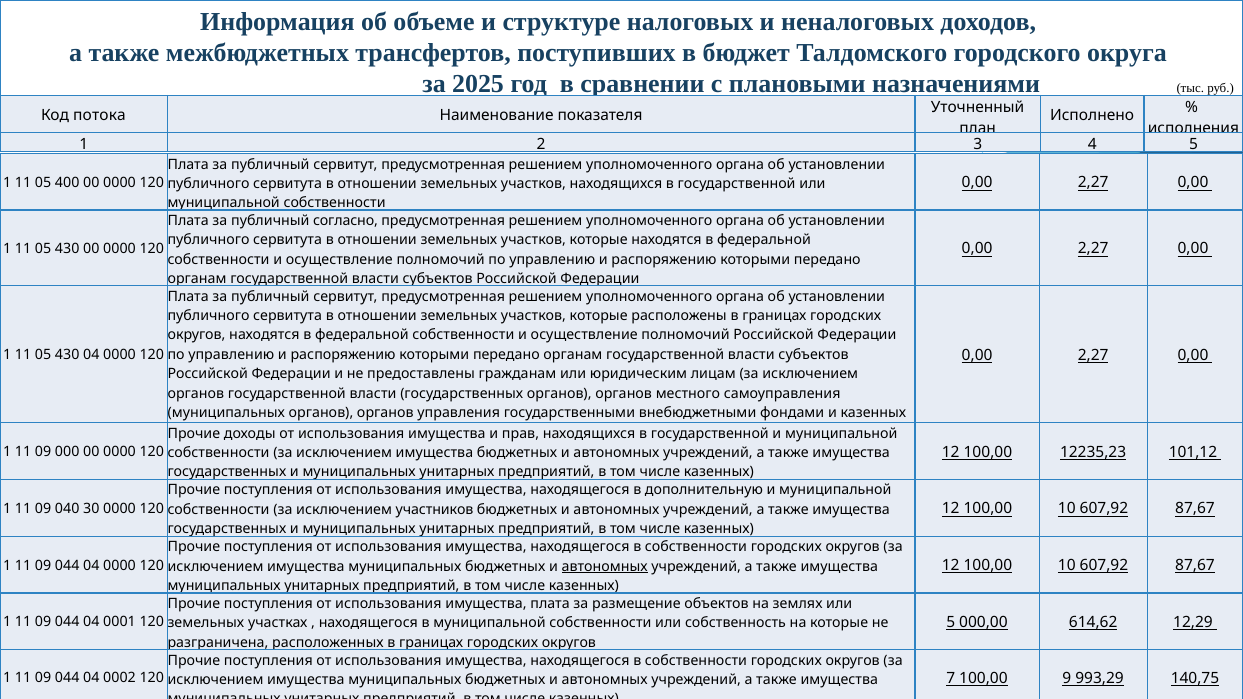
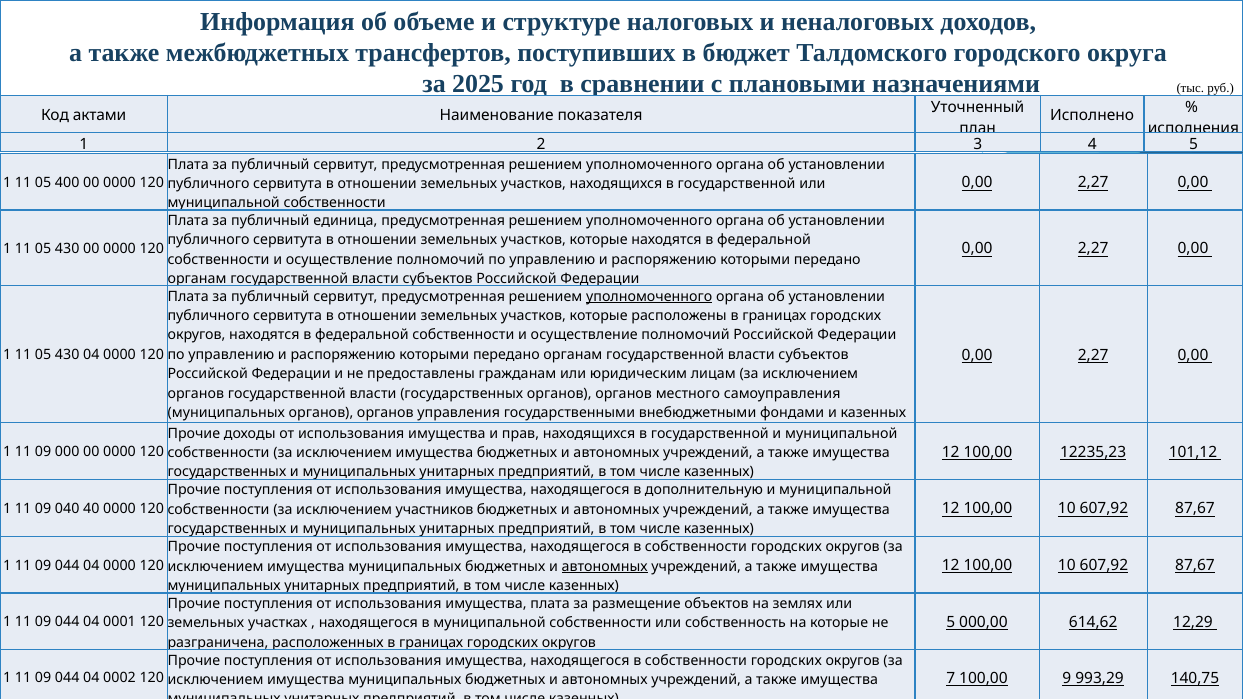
потока: потока -> актами
согласно: согласно -> единица
уполномоченного at (649, 296) underline: none -> present
30: 30 -> 40
